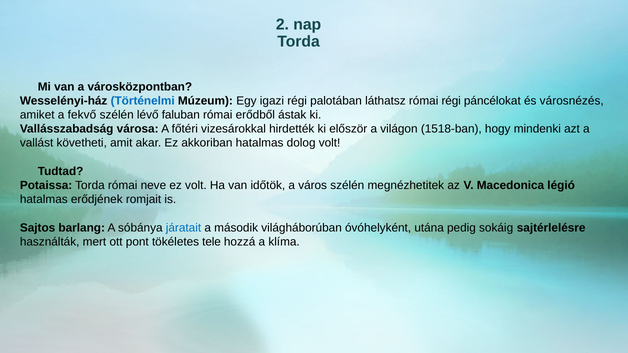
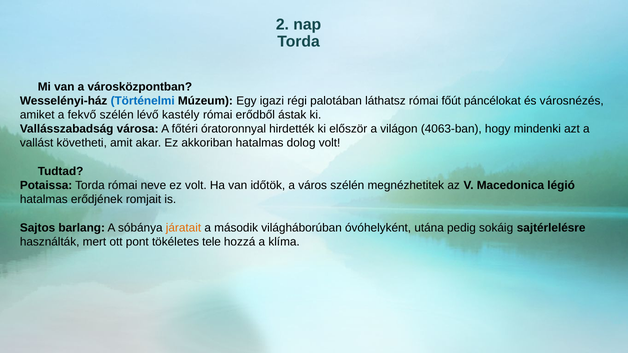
római régi: régi -> főút
faluban: faluban -> kastély
vizesárokkal: vizesárokkal -> óratoronnyal
1518-ban: 1518-ban -> 4063-ban
járatait colour: blue -> orange
